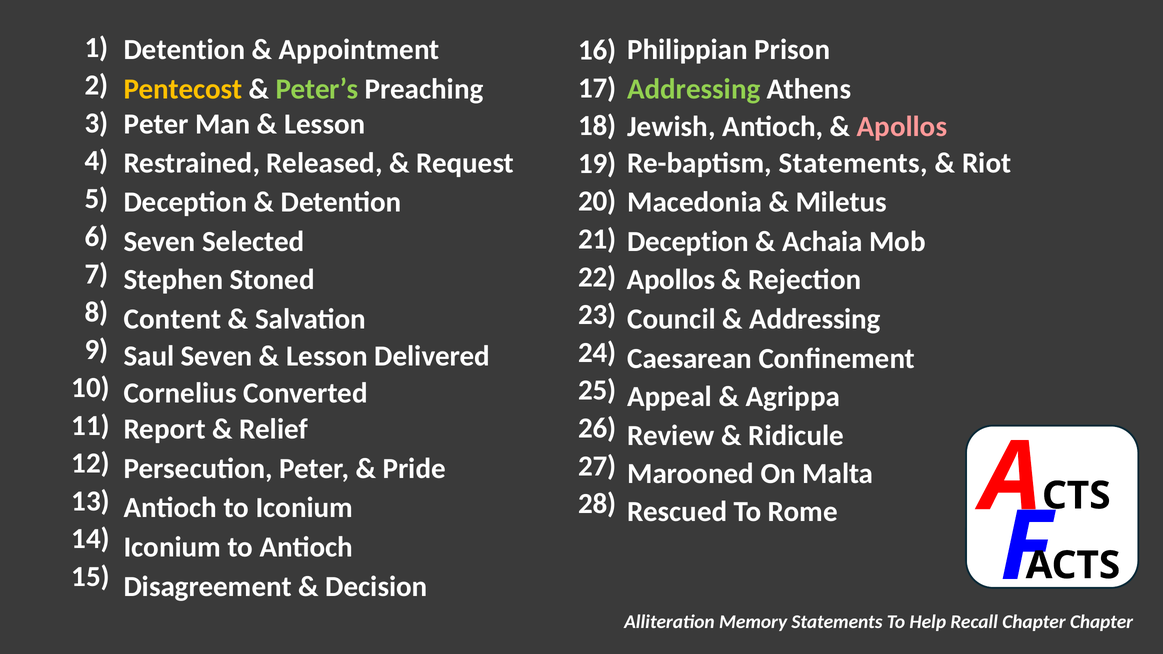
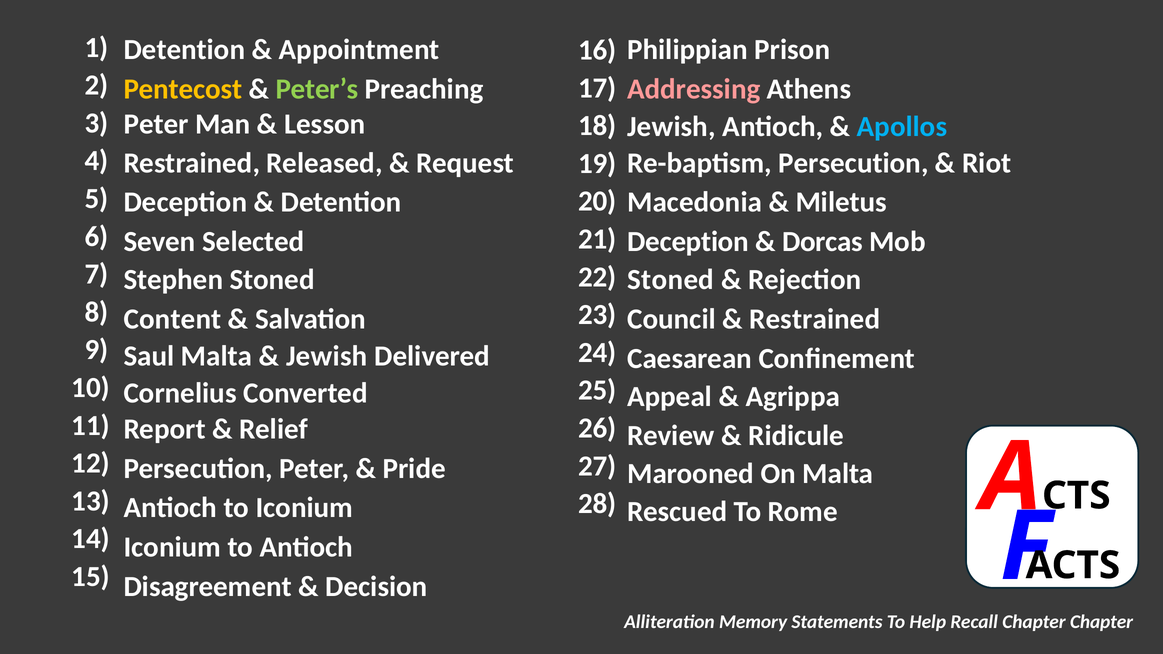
Addressing at (694, 89) colour: light green -> pink
Apollos at (902, 126) colour: pink -> light blue
Re-baptism Statements: Statements -> Persecution
Achaia: Achaia -> Dorcas
Apollos at (671, 280): Apollos -> Stoned
Addressing at (815, 319): Addressing -> Restrained
Saul Seven: Seven -> Malta
Lesson at (327, 356): Lesson -> Jewish
